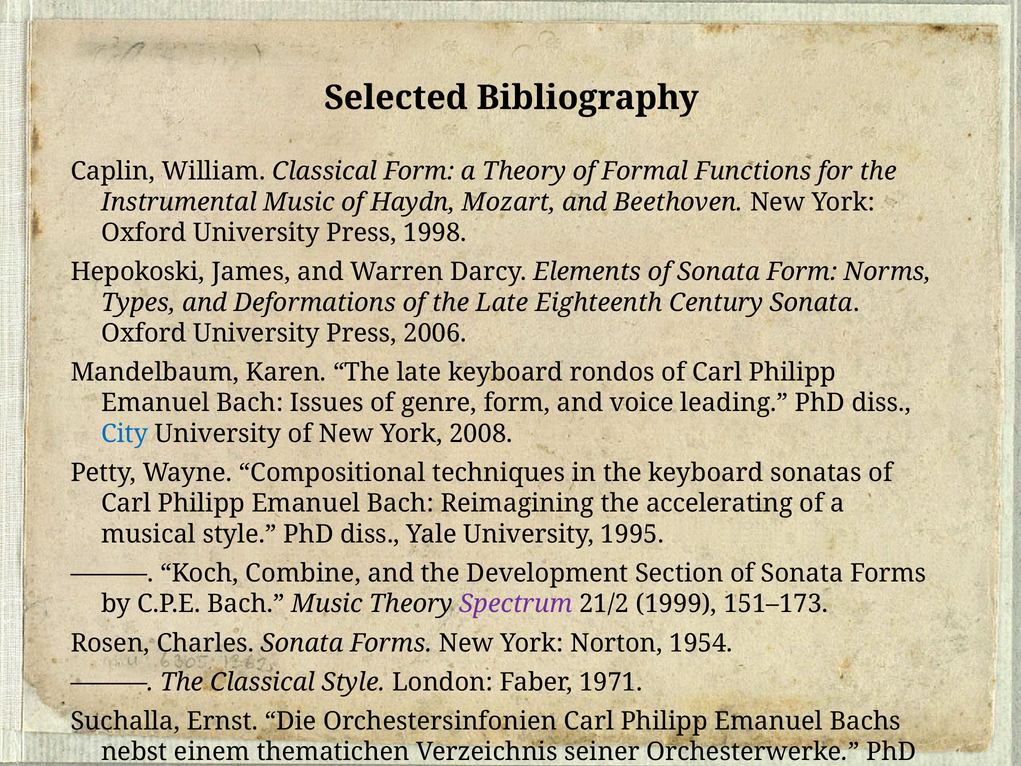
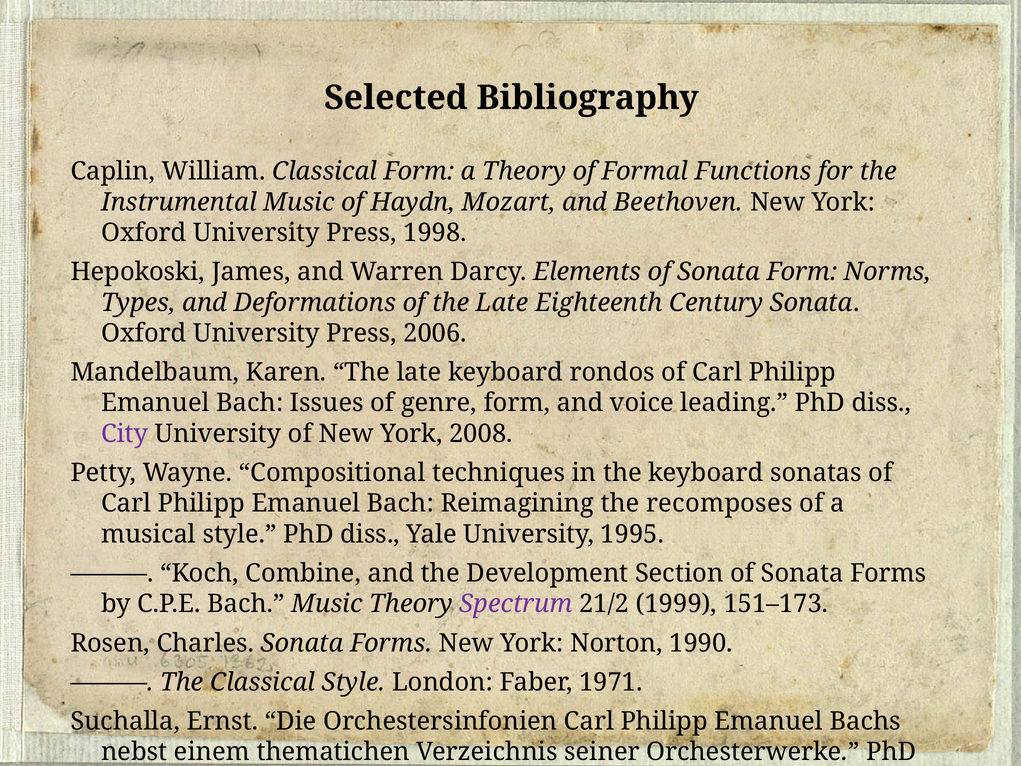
City colour: blue -> purple
accelerating: accelerating -> recomposes
1954: 1954 -> 1990
